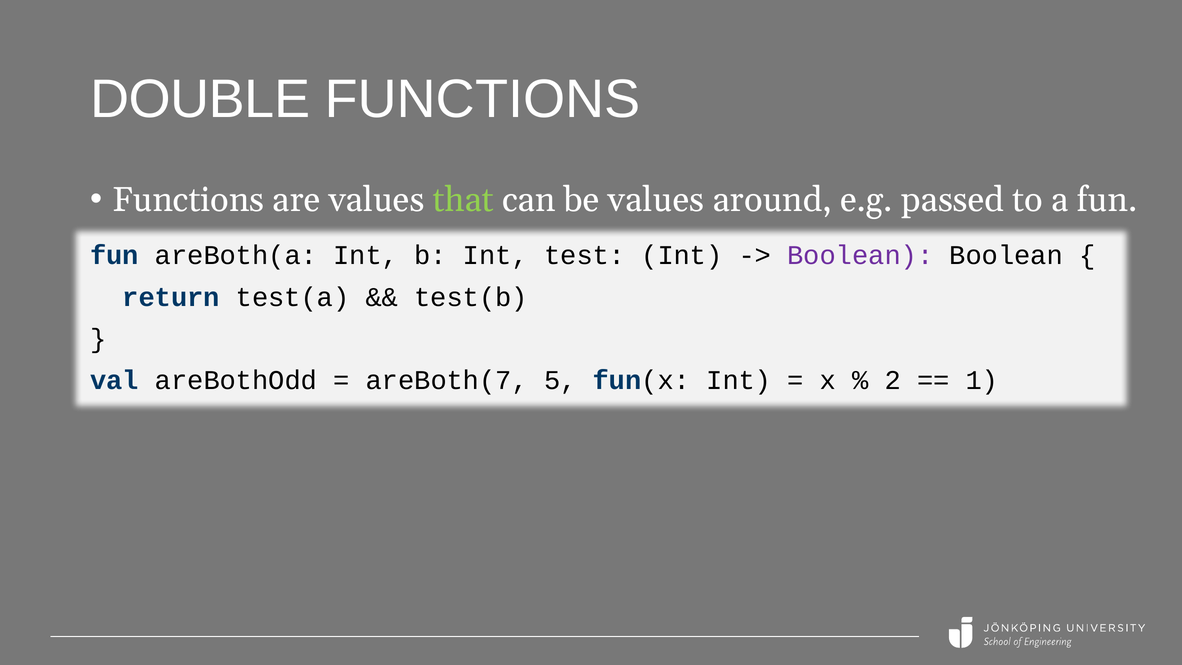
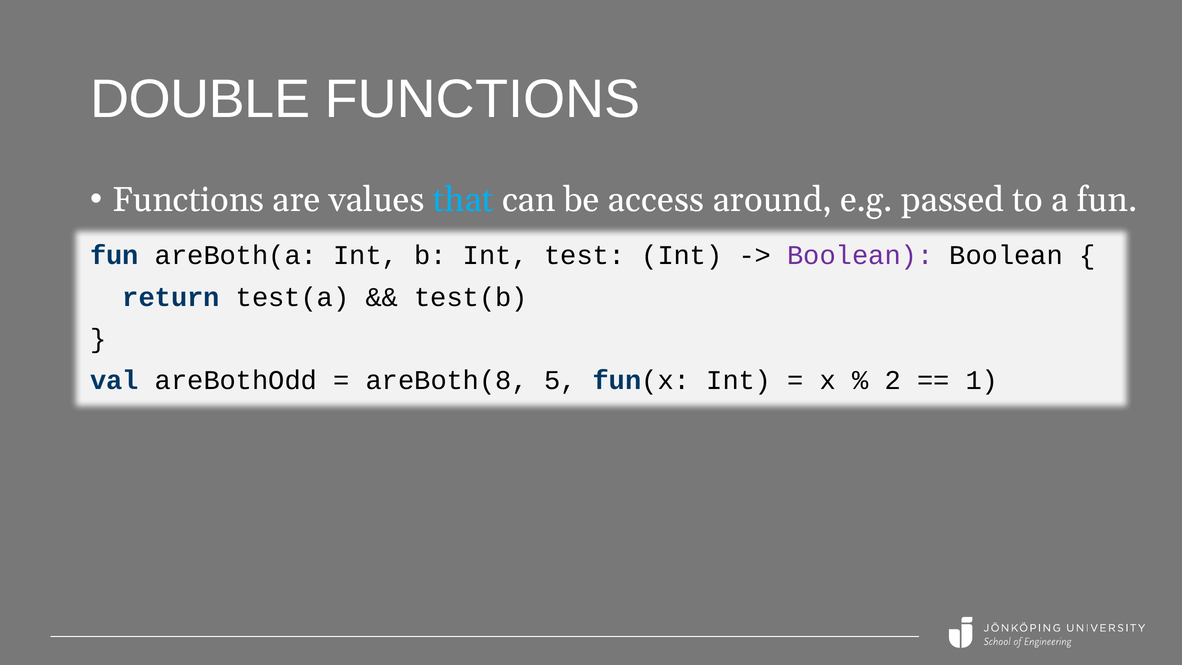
that colour: light green -> light blue
be values: values -> access
areBoth(7: areBoth(7 -> areBoth(8
